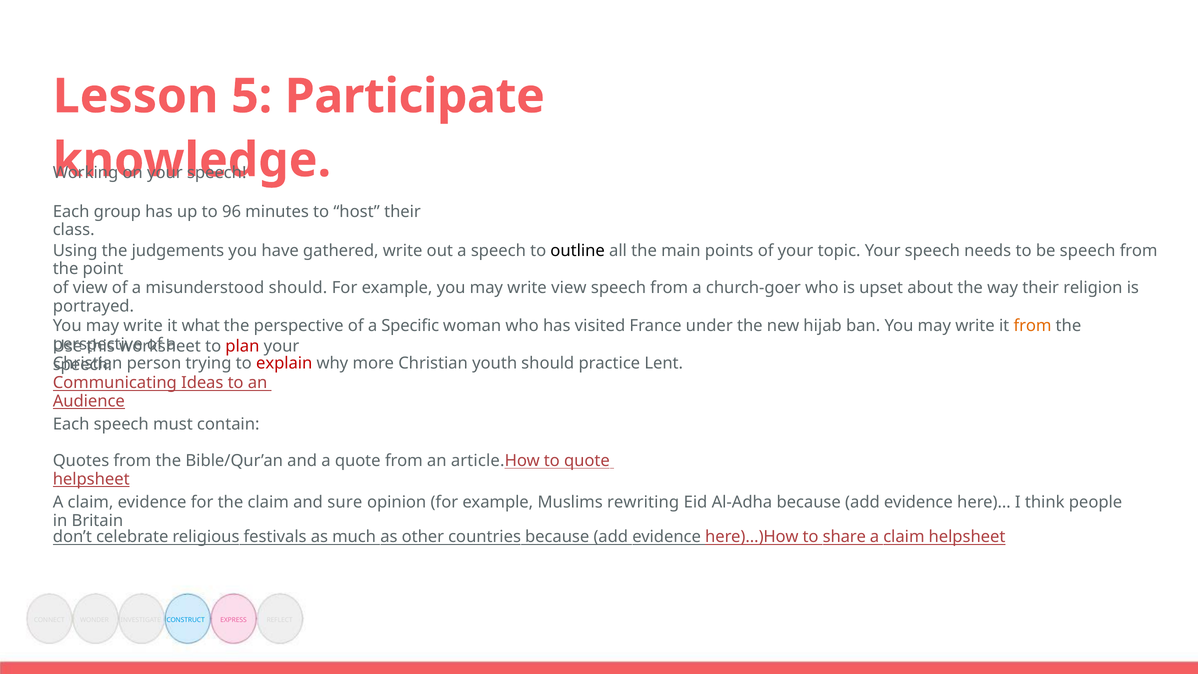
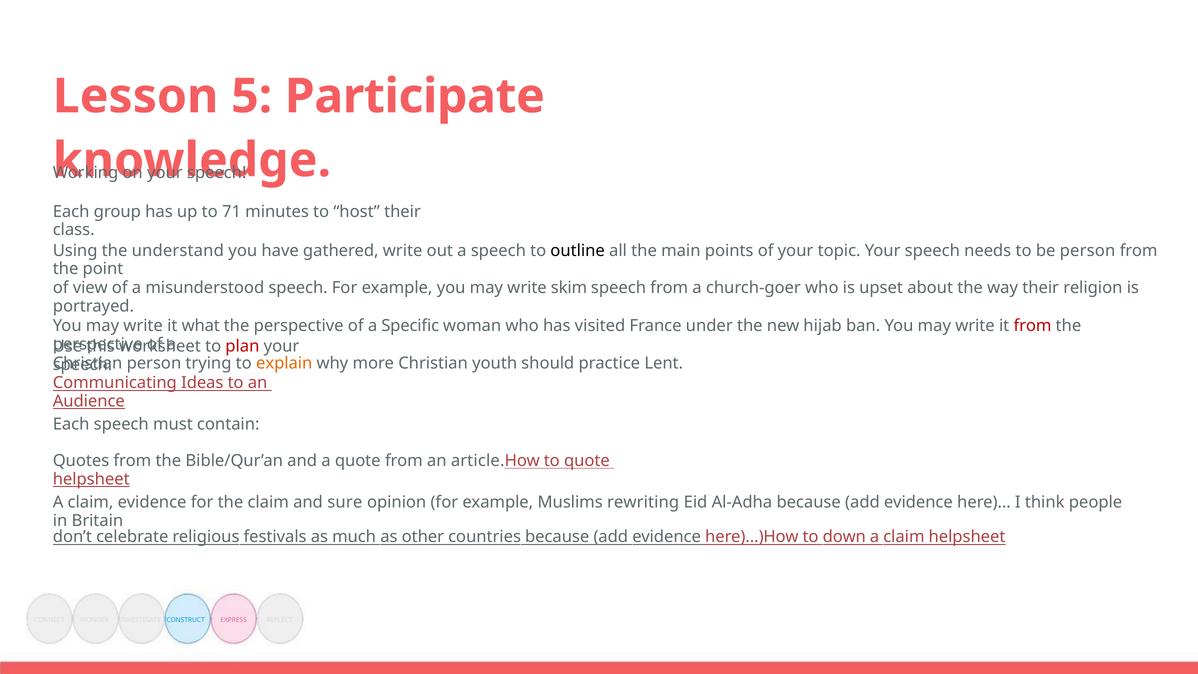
96: 96 -> 71
judgements: judgements -> understand
be speech: speech -> person
misunderstood should: should -> speech
write view: view -> skim
from at (1033, 326) colour: orange -> red
explain colour: red -> orange
share: share -> down
